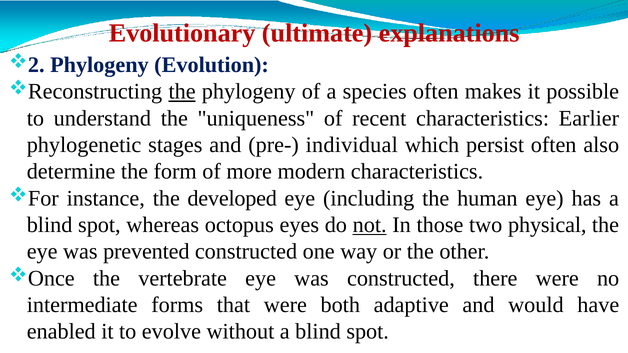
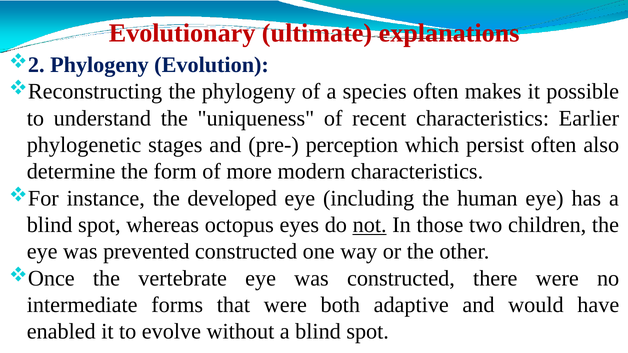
the at (182, 92) underline: present -> none
individual: individual -> perception
physical: physical -> children
